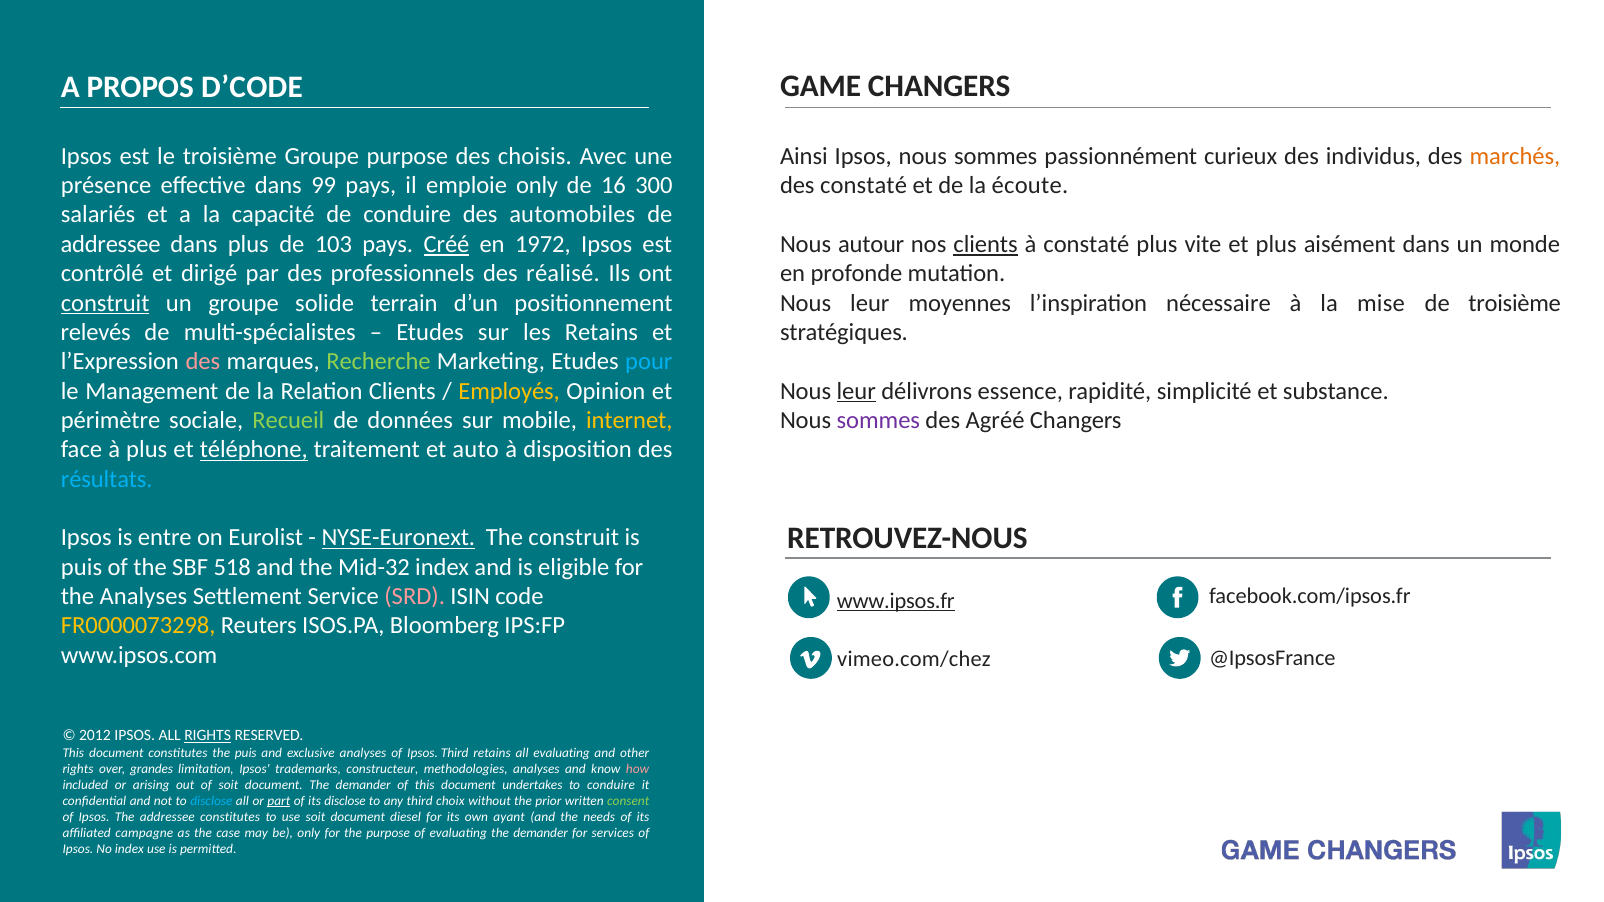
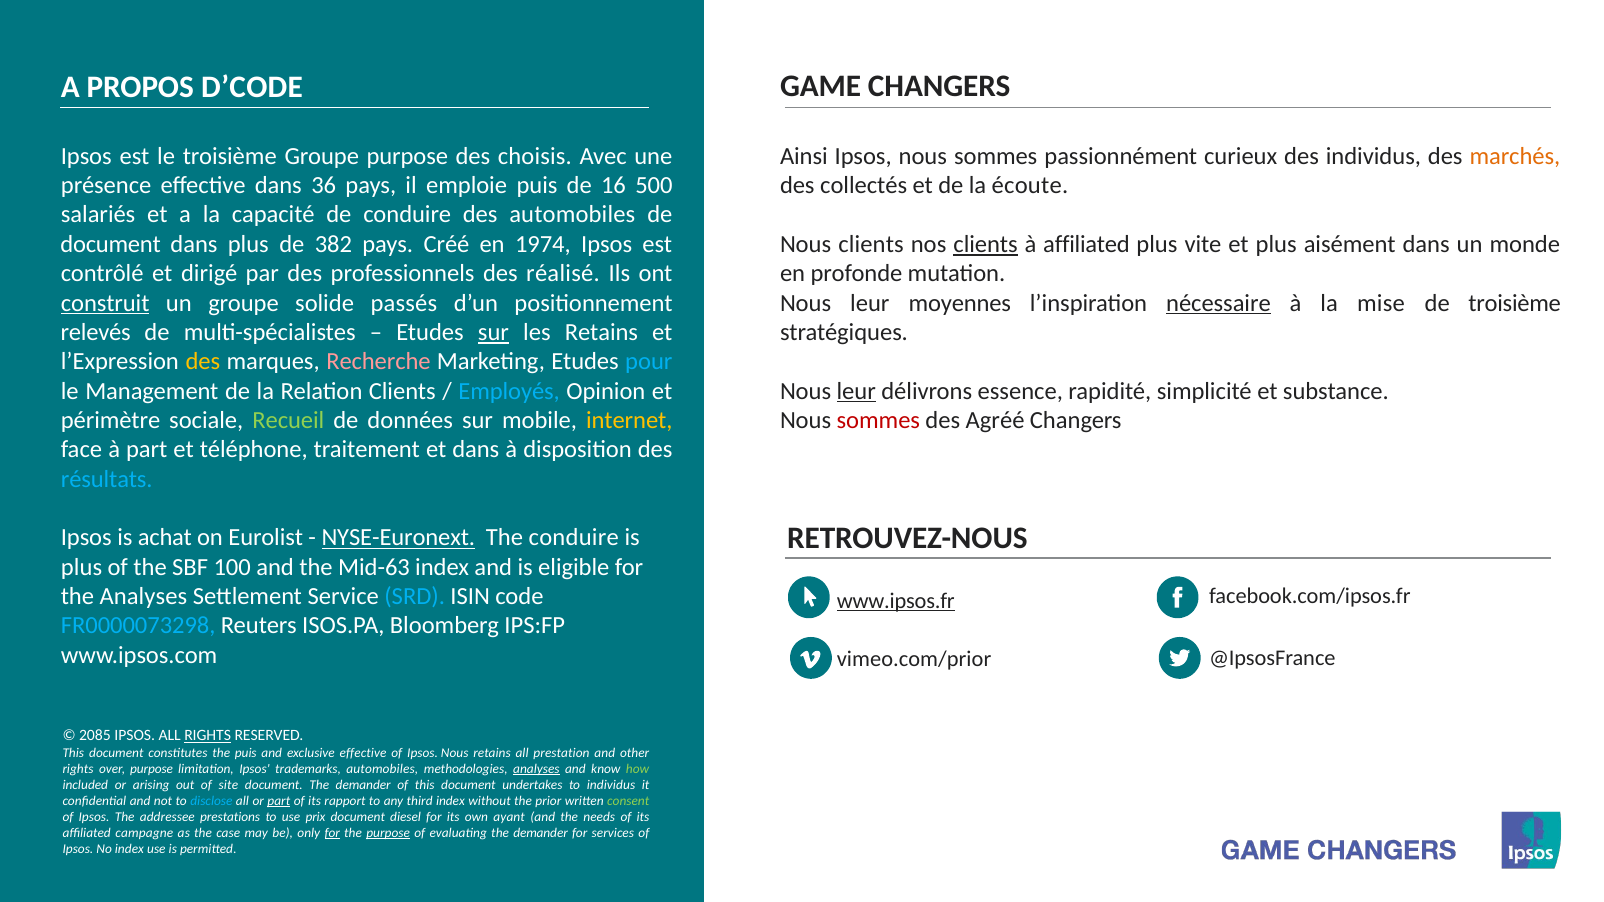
99: 99 -> 36
emploie only: only -> puis
300: 300 -> 500
des constaté: constaté -> collectés
addressee at (111, 244): addressee -> document
103: 103 -> 382
Créé underline: present -> none
1972: 1972 -> 1974
Nous autour: autour -> clients
à constaté: constaté -> affiliated
terrain: terrain -> passés
nécessaire underline: none -> present
sur at (493, 332) underline: none -> present
des at (203, 362) colour: pink -> yellow
Recherche colour: light green -> pink
Employés colour: yellow -> light blue
sommes at (878, 420) colour: purple -> red
à plus: plus -> part
téléphone underline: present -> none
et auto: auto -> dans
entre: entre -> achat
The construit: construit -> conduire
puis at (82, 567): puis -> plus
518: 518 -> 100
Mid-32: Mid-32 -> Mid-63
SRD colour: pink -> light blue
FR0000073298 colour: yellow -> light blue
vimeo.com/chez: vimeo.com/chez -> vimeo.com/prior
2012: 2012 -> 2085
exclusive analyses: analyses -> effective
of Ipsos Third: Third -> Nous
all evaluating: evaluating -> prestation
over grandes: grandes -> purpose
trademarks constructeur: constructeur -> automobiles
analyses at (536, 769) underline: none -> present
how colour: pink -> light green
of soit: soit -> site
to conduire: conduire -> individus
its disclose: disclose -> rapport
third choix: choix -> index
addressee constitutes: constitutes -> prestations
use soit: soit -> prix
for at (332, 833) underline: none -> present
purpose at (388, 833) underline: none -> present
